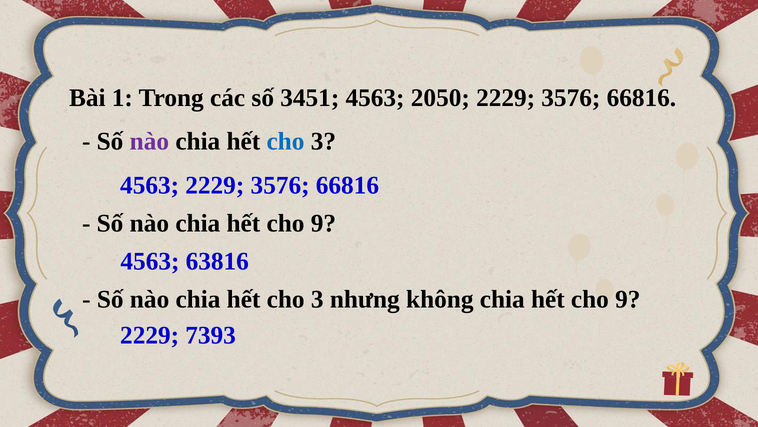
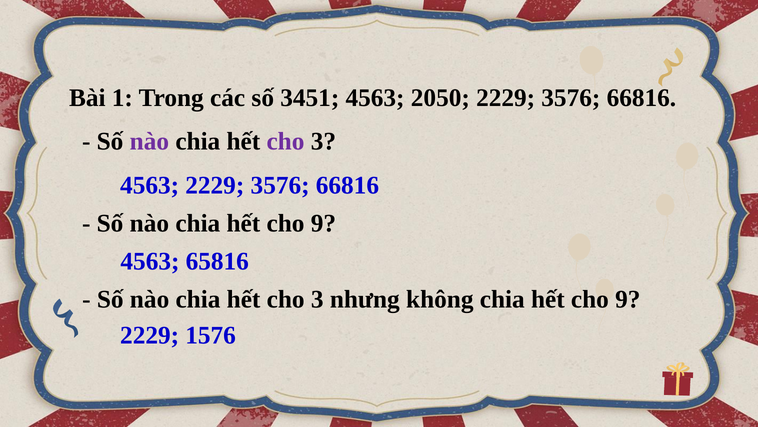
cho at (285, 141) colour: blue -> purple
63816: 63816 -> 65816
7393: 7393 -> 1576
